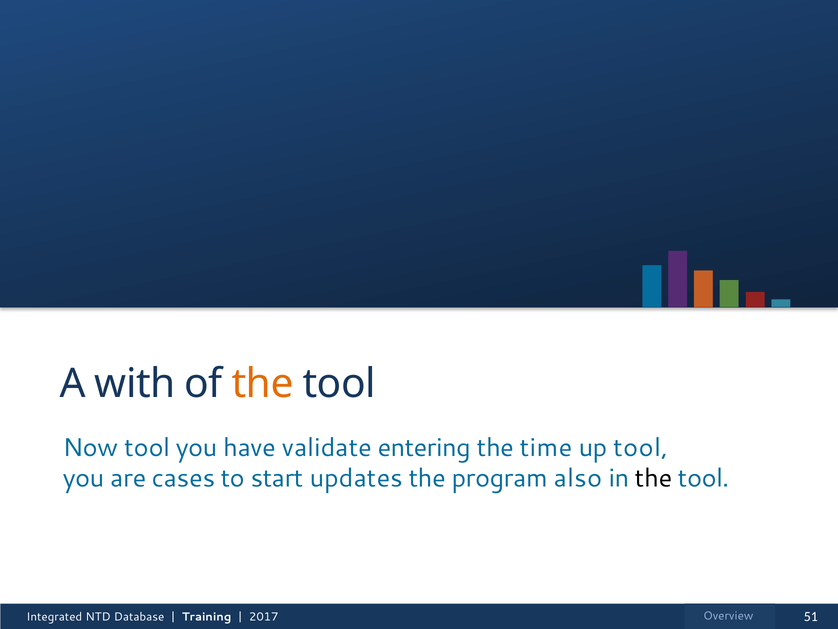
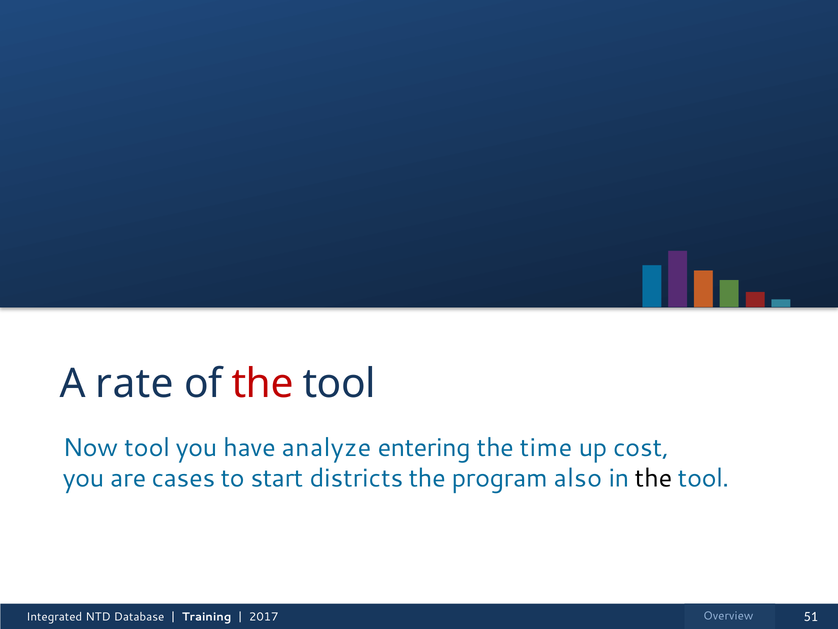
with: with -> rate
the at (263, 383) colour: orange -> red
validate: validate -> analyze
up tool: tool -> cost
updates: updates -> districts
